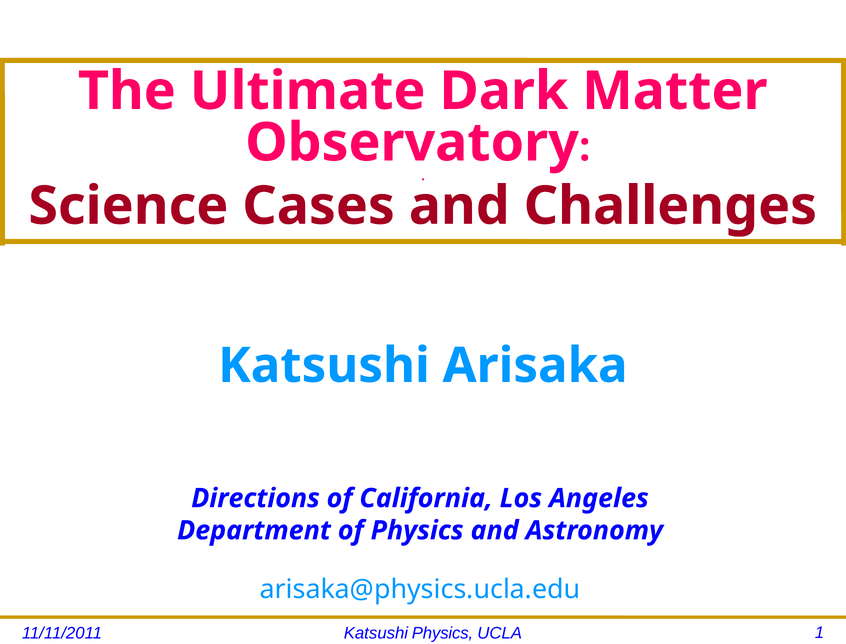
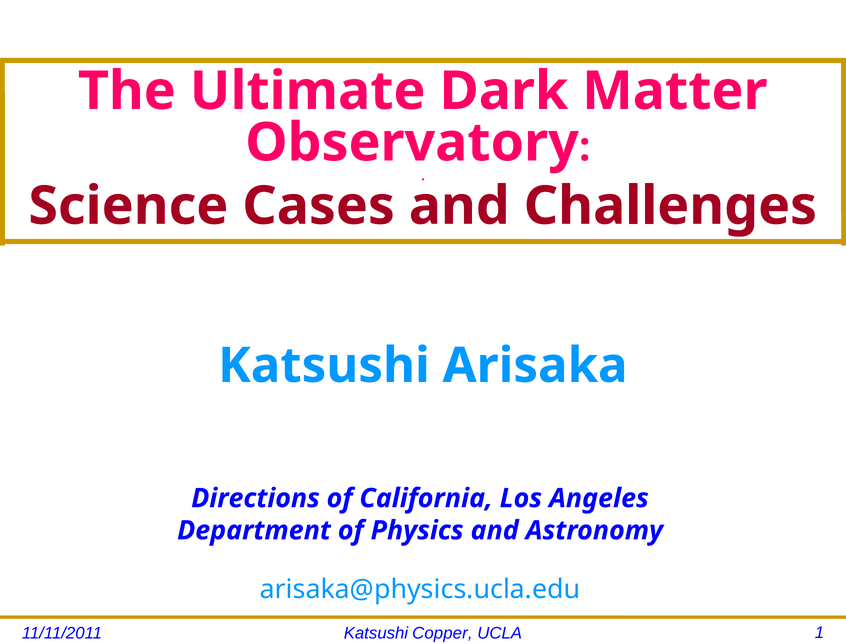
Katsushi Physics: Physics -> Copper
